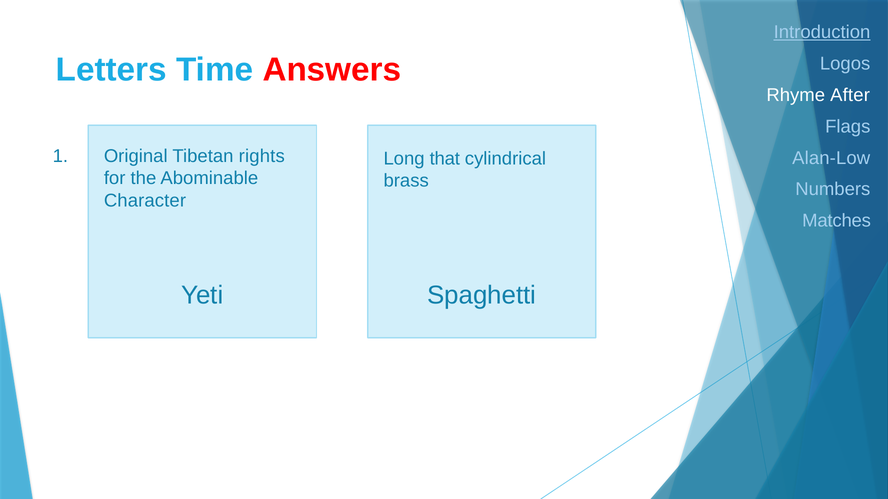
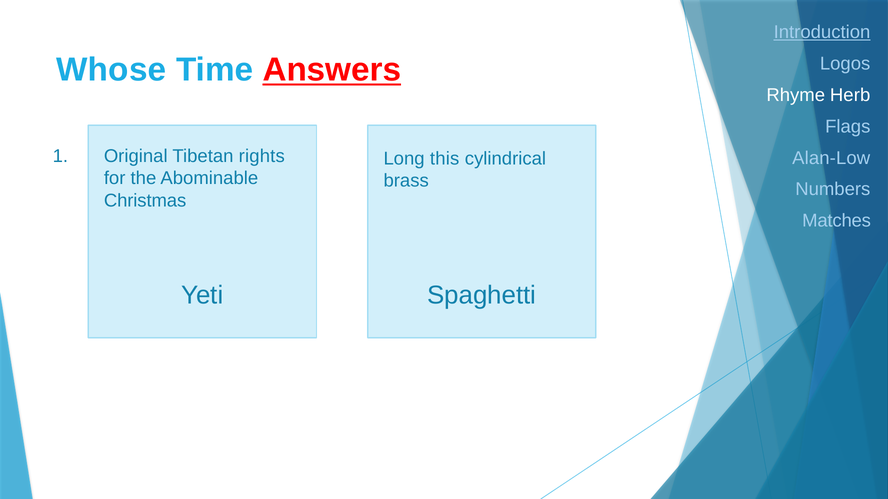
Letters: Letters -> Whose
Answers underline: none -> present
After: After -> Herb
that: that -> this
Character: Character -> Christmas
